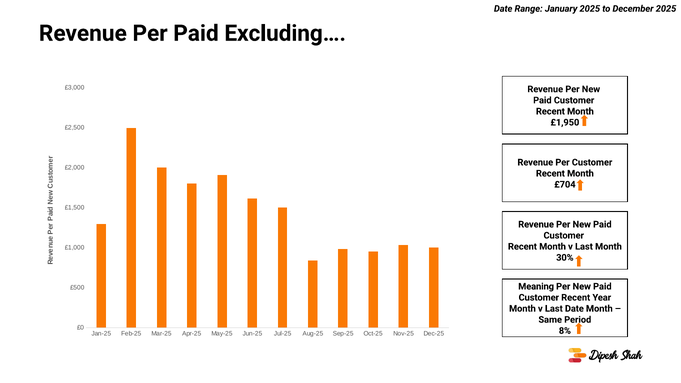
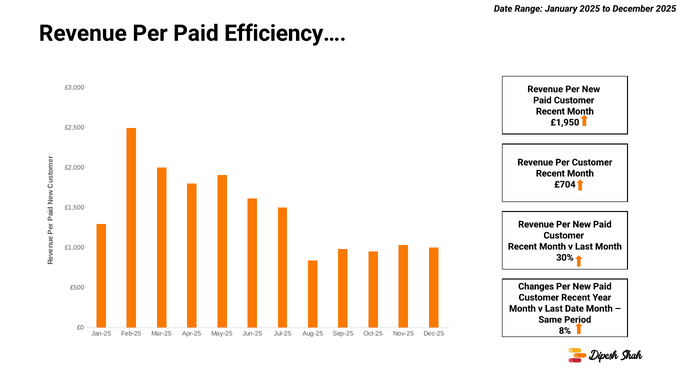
Excluding…: Excluding… -> Efficiency…
Meaning: Meaning -> Changes
